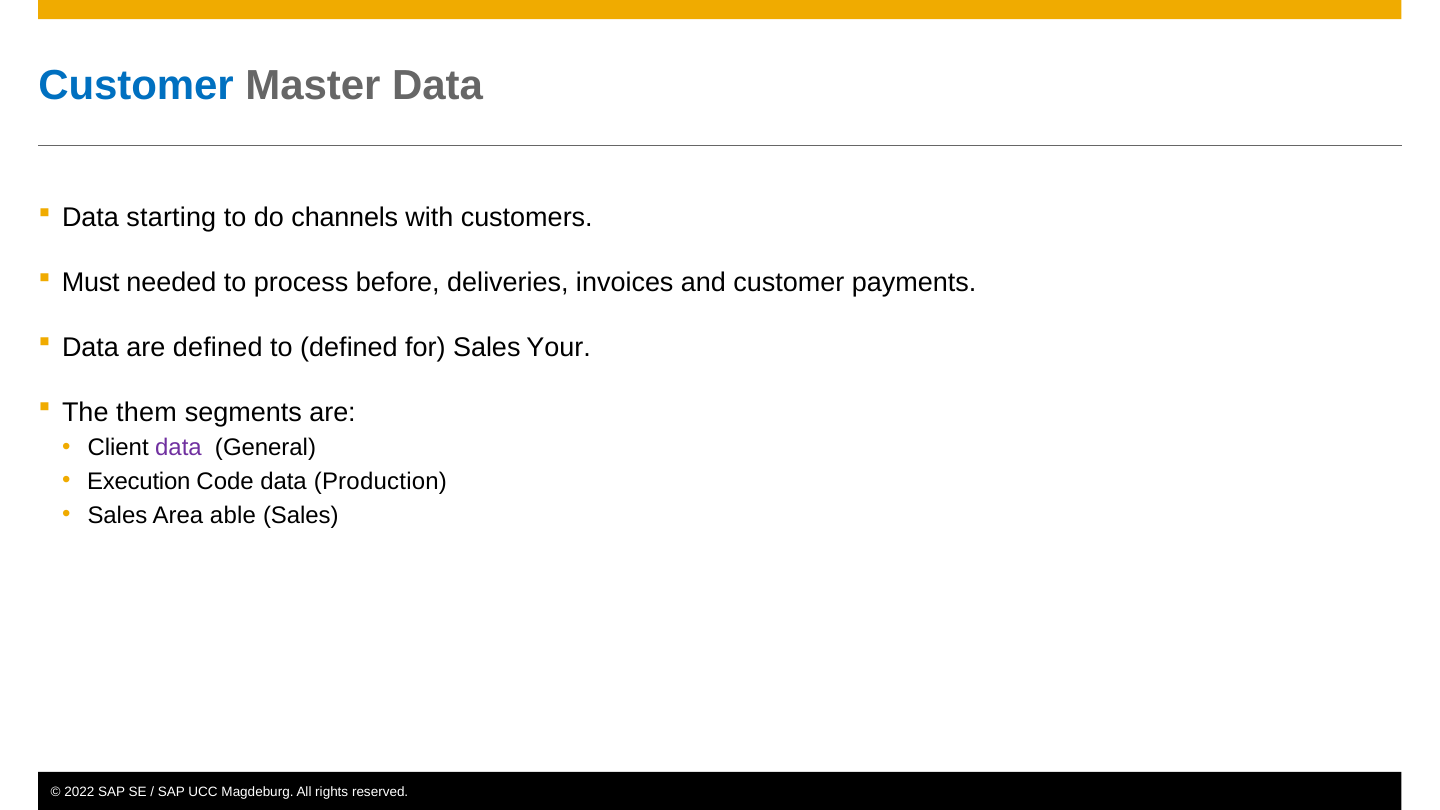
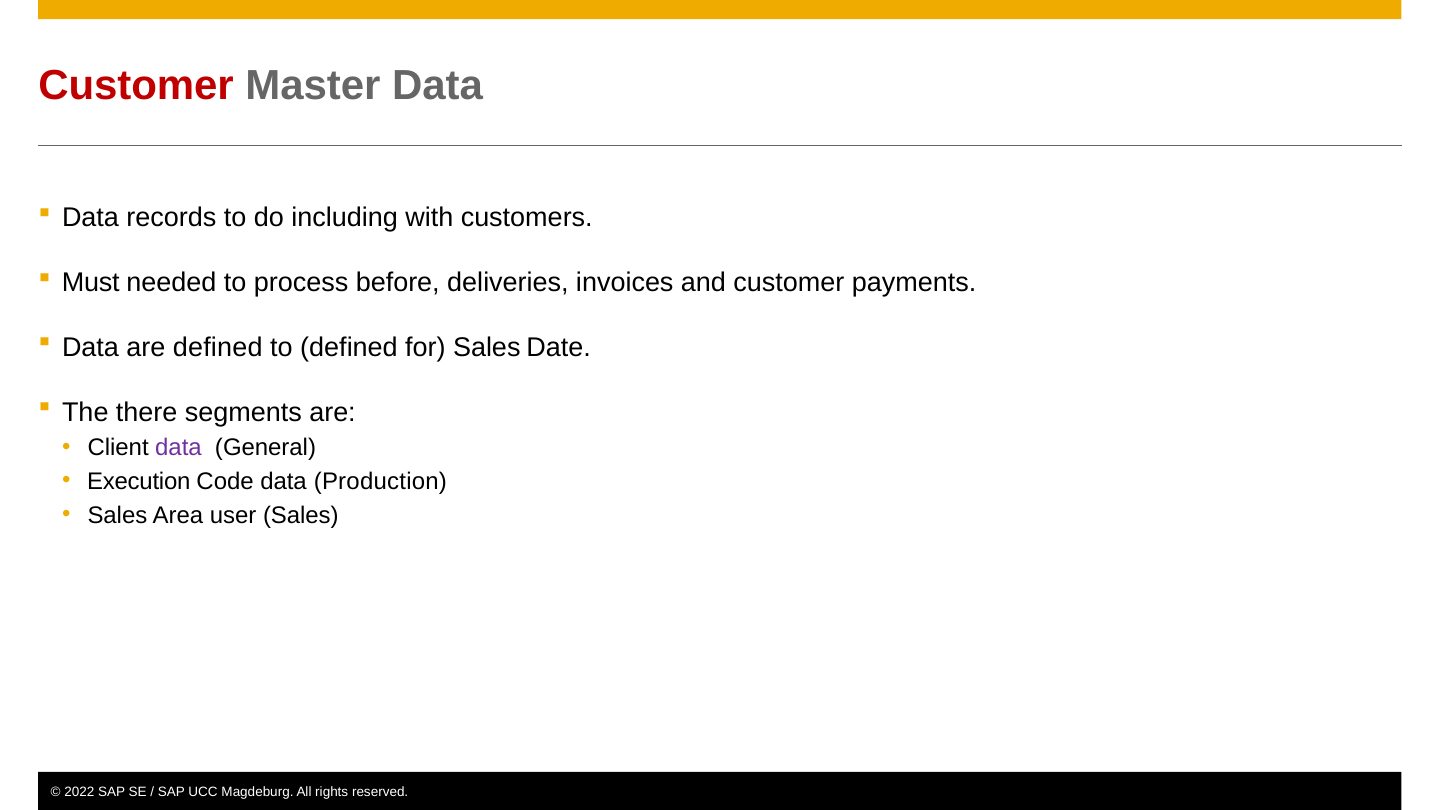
Customer at (136, 86) colour: blue -> red
starting: starting -> records
channels: channels -> including
Your: Your -> Date
them: them -> there
able: able -> user
